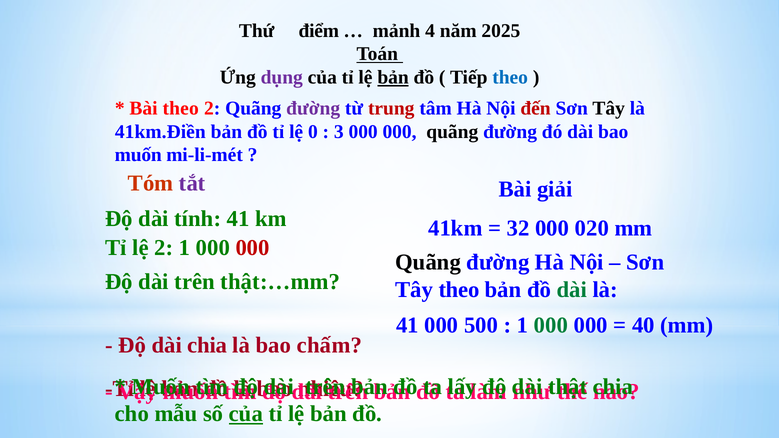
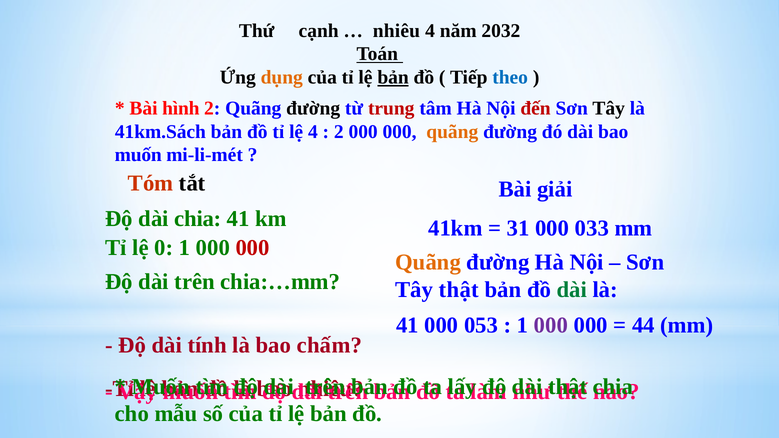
điểm: điểm -> cạnh
mảnh at (397, 31): mảnh -> nhiêu
2025: 2025 -> 2032
dụng colour: purple -> orange
Bài theo: theo -> hình
đường at (313, 108) colour: purple -> black
41km.Điền: 41km.Điền -> 41km.Sách
lệ 0: 0 -> 4
3 at (339, 132): 3 -> 2
quãng at (452, 132) colour: black -> orange
tắt colour: purple -> black
dài tính: tính -> chia
32: 32 -> 31
020: 020 -> 033
lệ 2: 2 -> 0
Quãng at (428, 263) colour: black -> orange
thật:…mm: thật:…mm -> chia:…mm
Tây theo: theo -> thật
500: 500 -> 053
000 at (551, 325) colour: green -> purple
40: 40 -> 44
dài chia: chia -> tính
của at (246, 414) underline: present -> none
